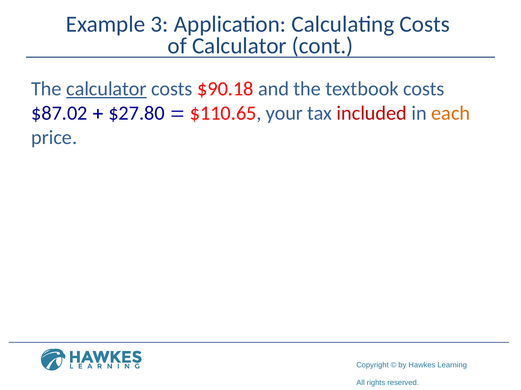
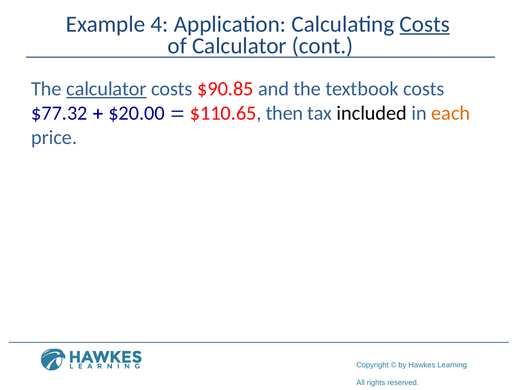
3: 3 -> 4
Costs at (425, 24) underline: none -> present
$90.18: $90.18 -> $90.85
$87.02: $87.02 -> $77.32
$27.80: $27.80 -> $20.00
your: your -> then
included colour: red -> black
